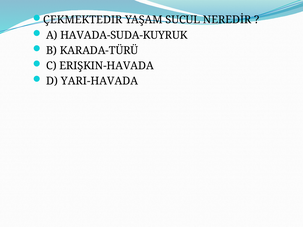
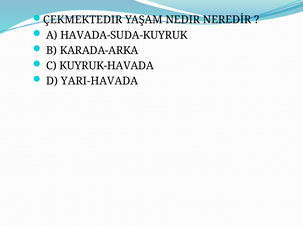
SUCUL: SUCUL -> NEDIR
KARADA-TÜRÜ: KARADA-TÜRÜ -> KARADA-ARKA
ERIŞKIN-HAVADA: ERIŞKIN-HAVADA -> KUYRUK-HAVADA
